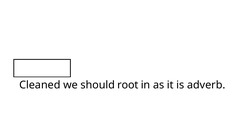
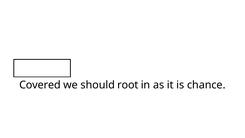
Cleaned: Cleaned -> Covered
adverb: adverb -> chance
